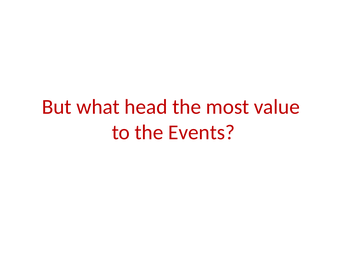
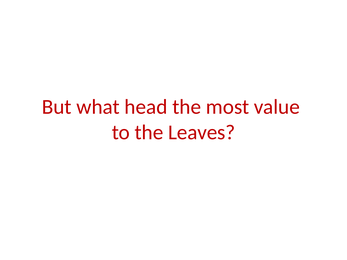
Events: Events -> Leaves
